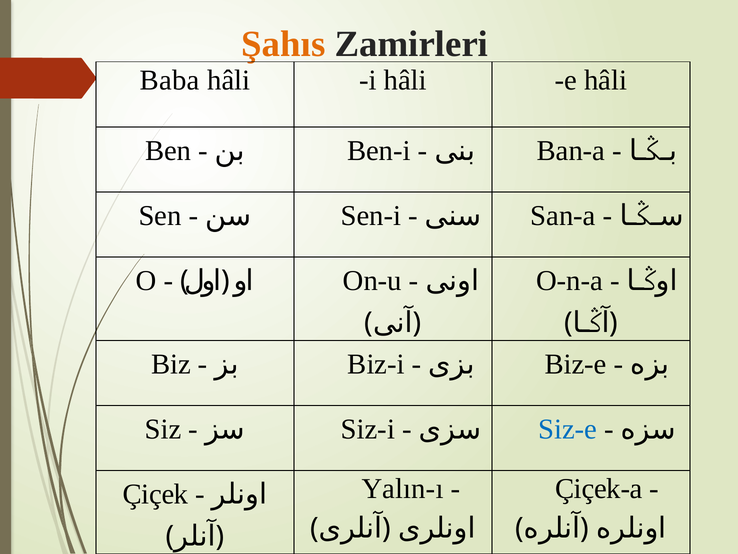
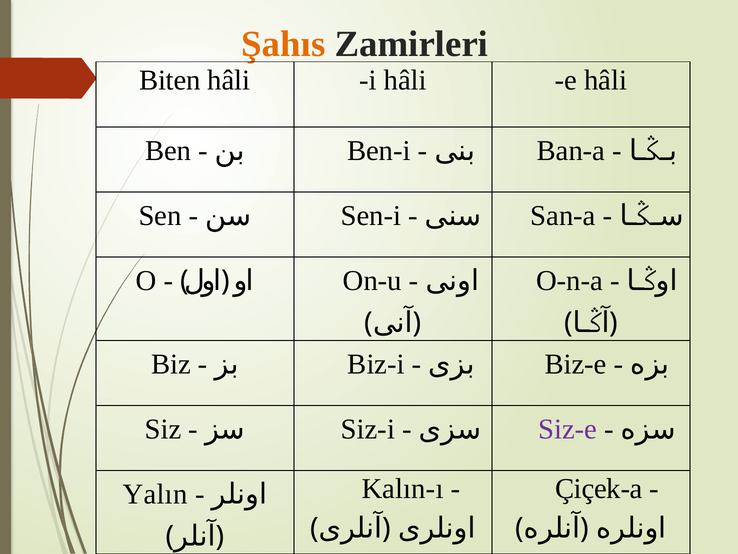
Baba: Baba -> Biten
Siz-e colour: blue -> purple
Yalın-ı: Yalın-ı -> Kalın-ı
Çiçek: Çiçek -> Yalın
